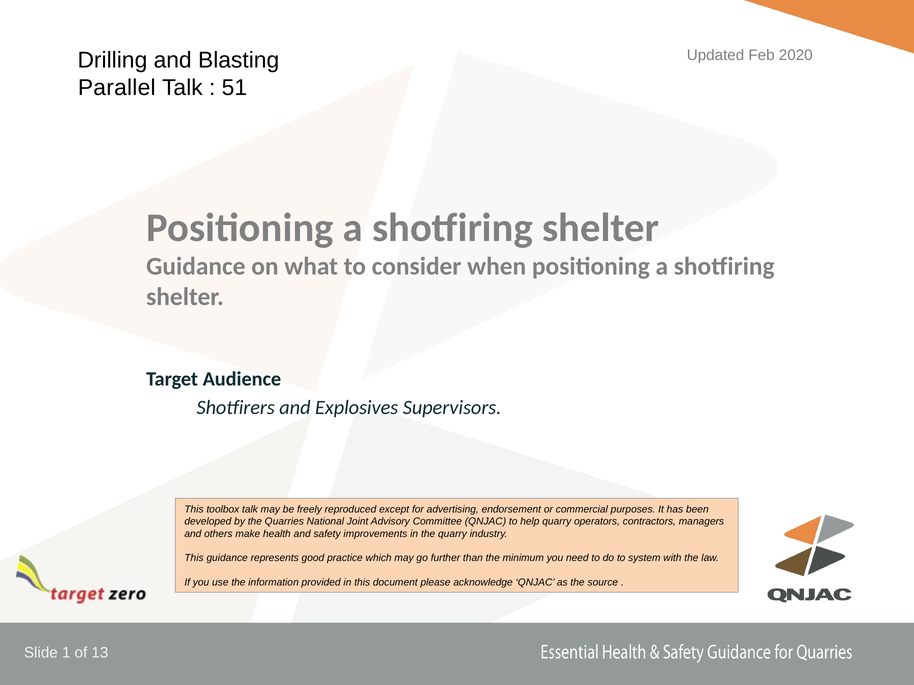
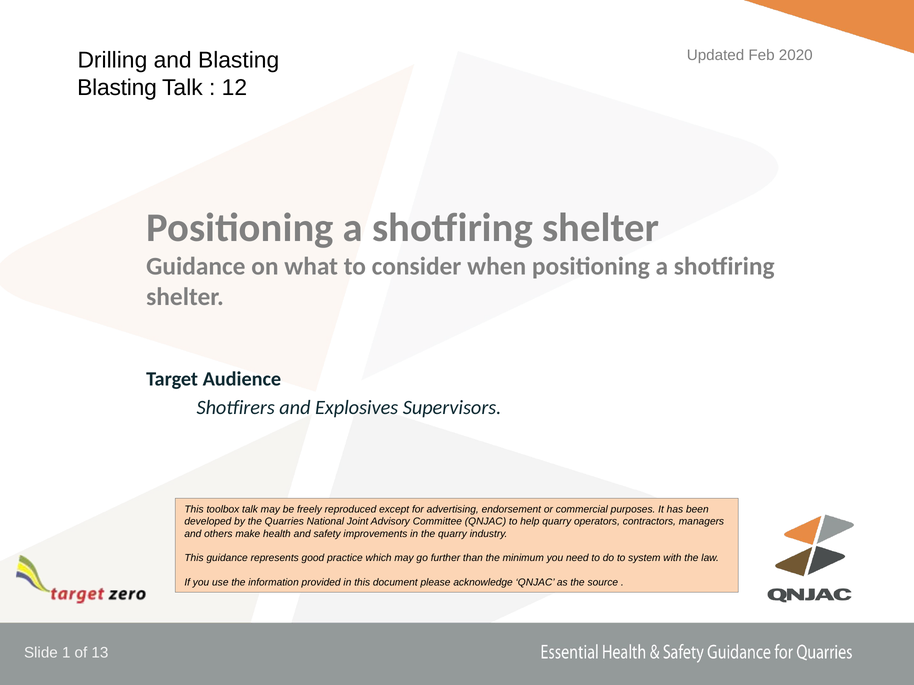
Parallel at (117, 88): Parallel -> Blasting
51: 51 -> 12
